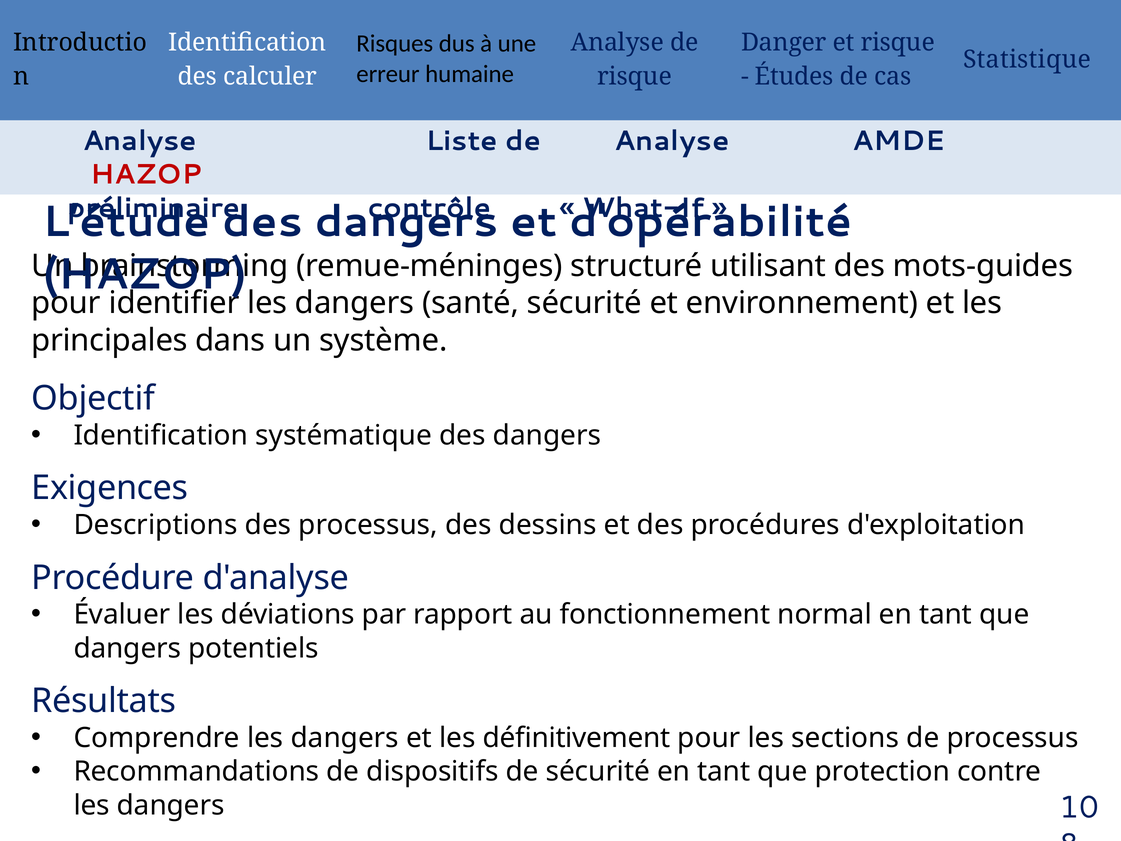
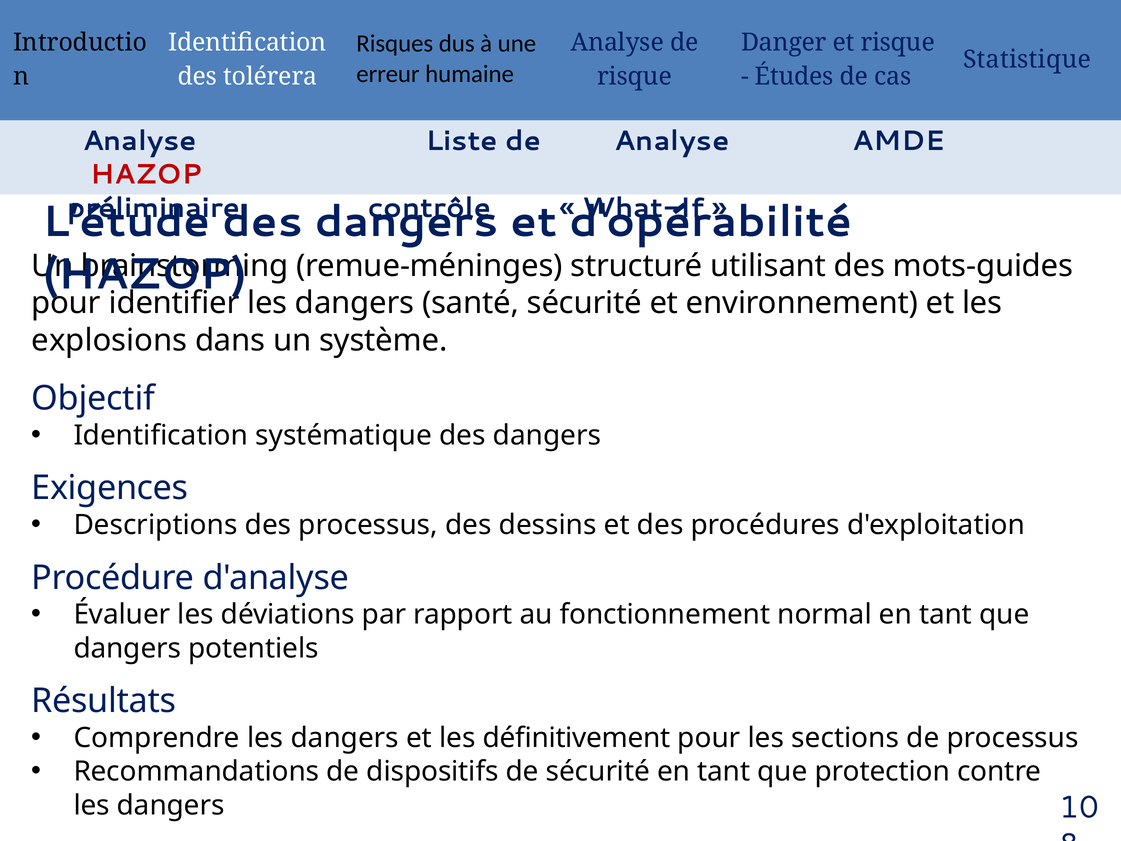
calculer: calculer -> tolérera
principales: principales -> explosions
